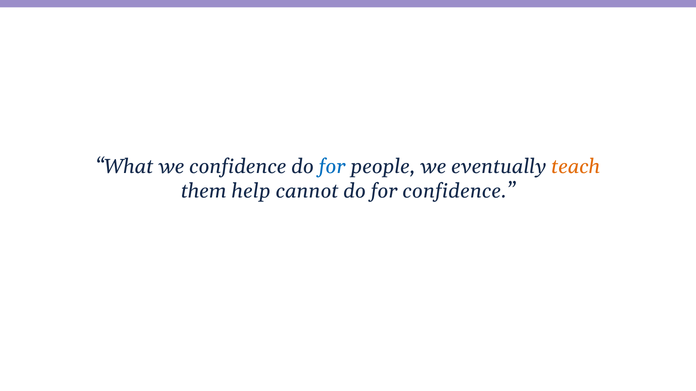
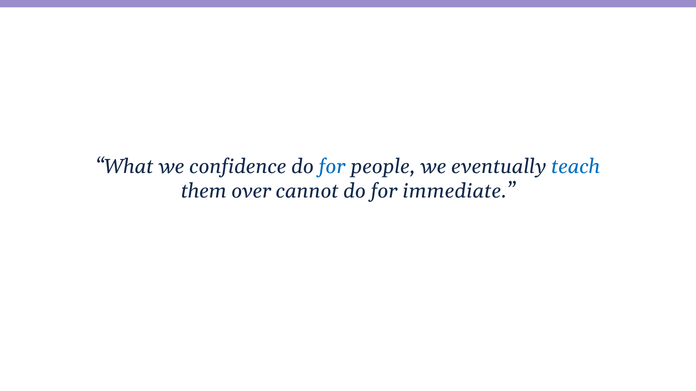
teach colour: orange -> blue
help: help -> over
for confidence: confidence -> immediate
